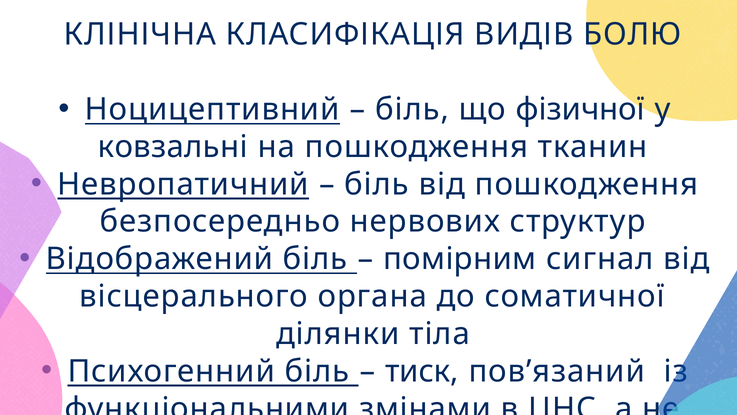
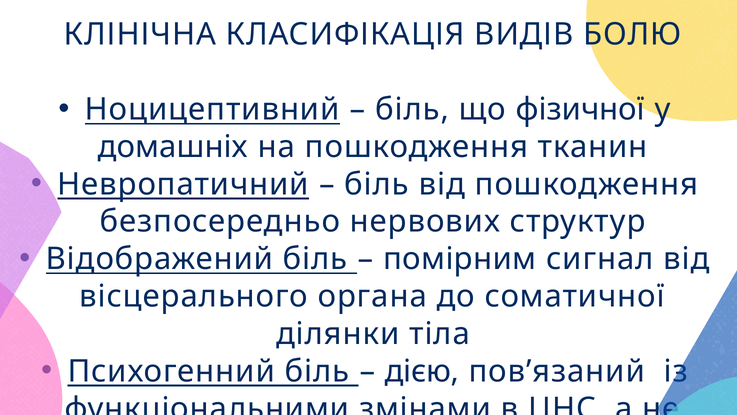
ковзальні: ковзальні -> домашніх
тиск: тиск -> дією
